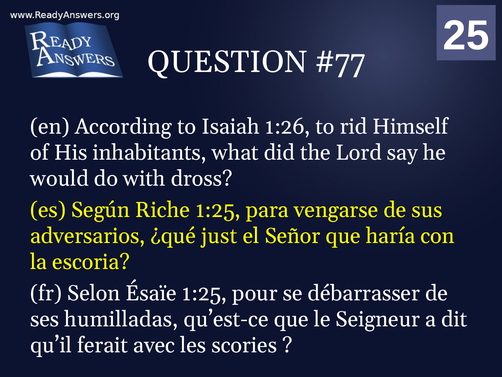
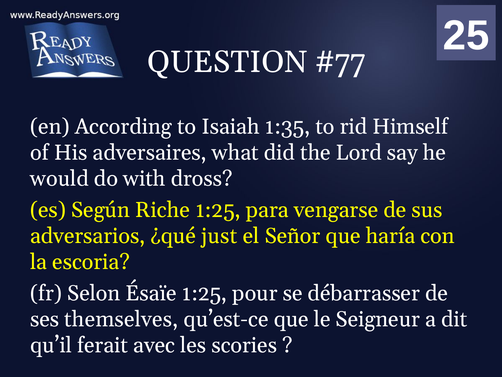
1:26: 1:26 -> 1:35
inhabitants: inhabitants -> adversaires
humilladas: humilladas -> themselves
